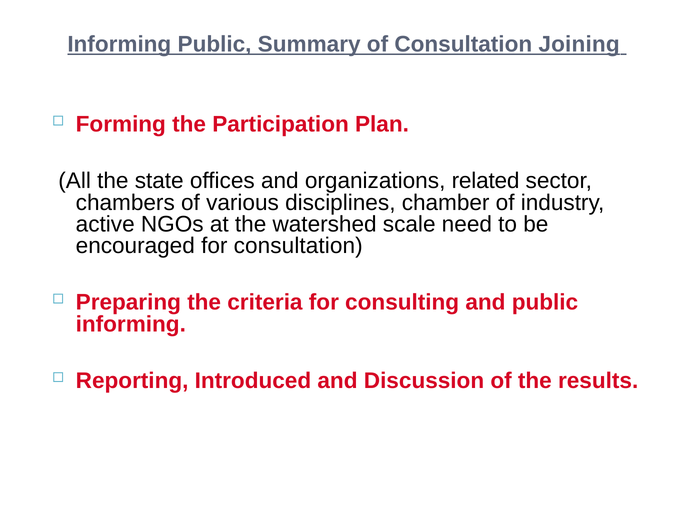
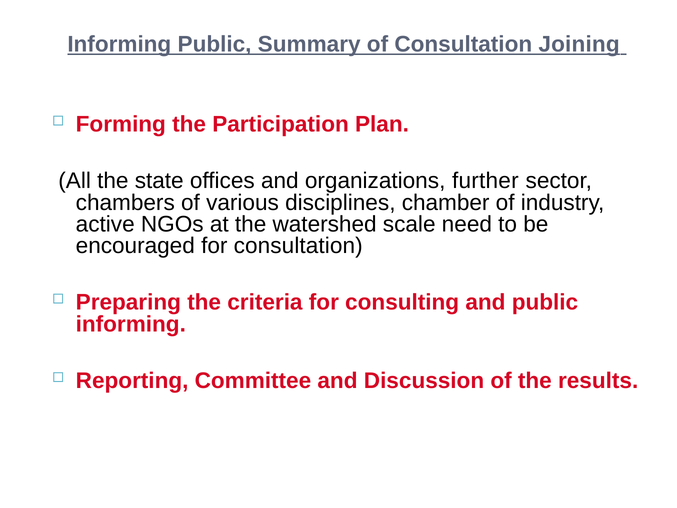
related: related -> further
Introduced: Introduced -> Committee
